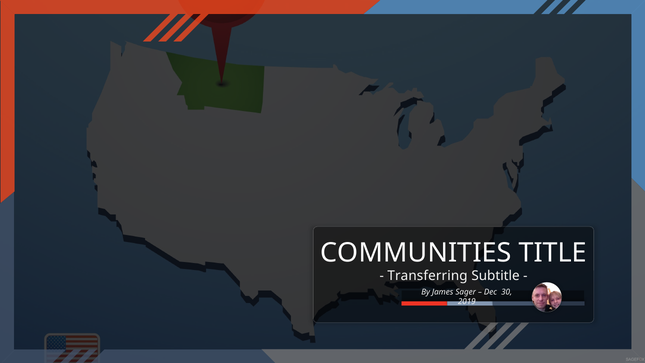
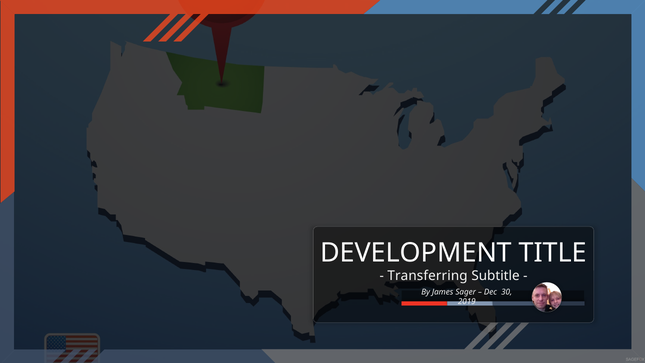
COMMUNITIES: COMMUNITIES -> DEVELOPMENT
